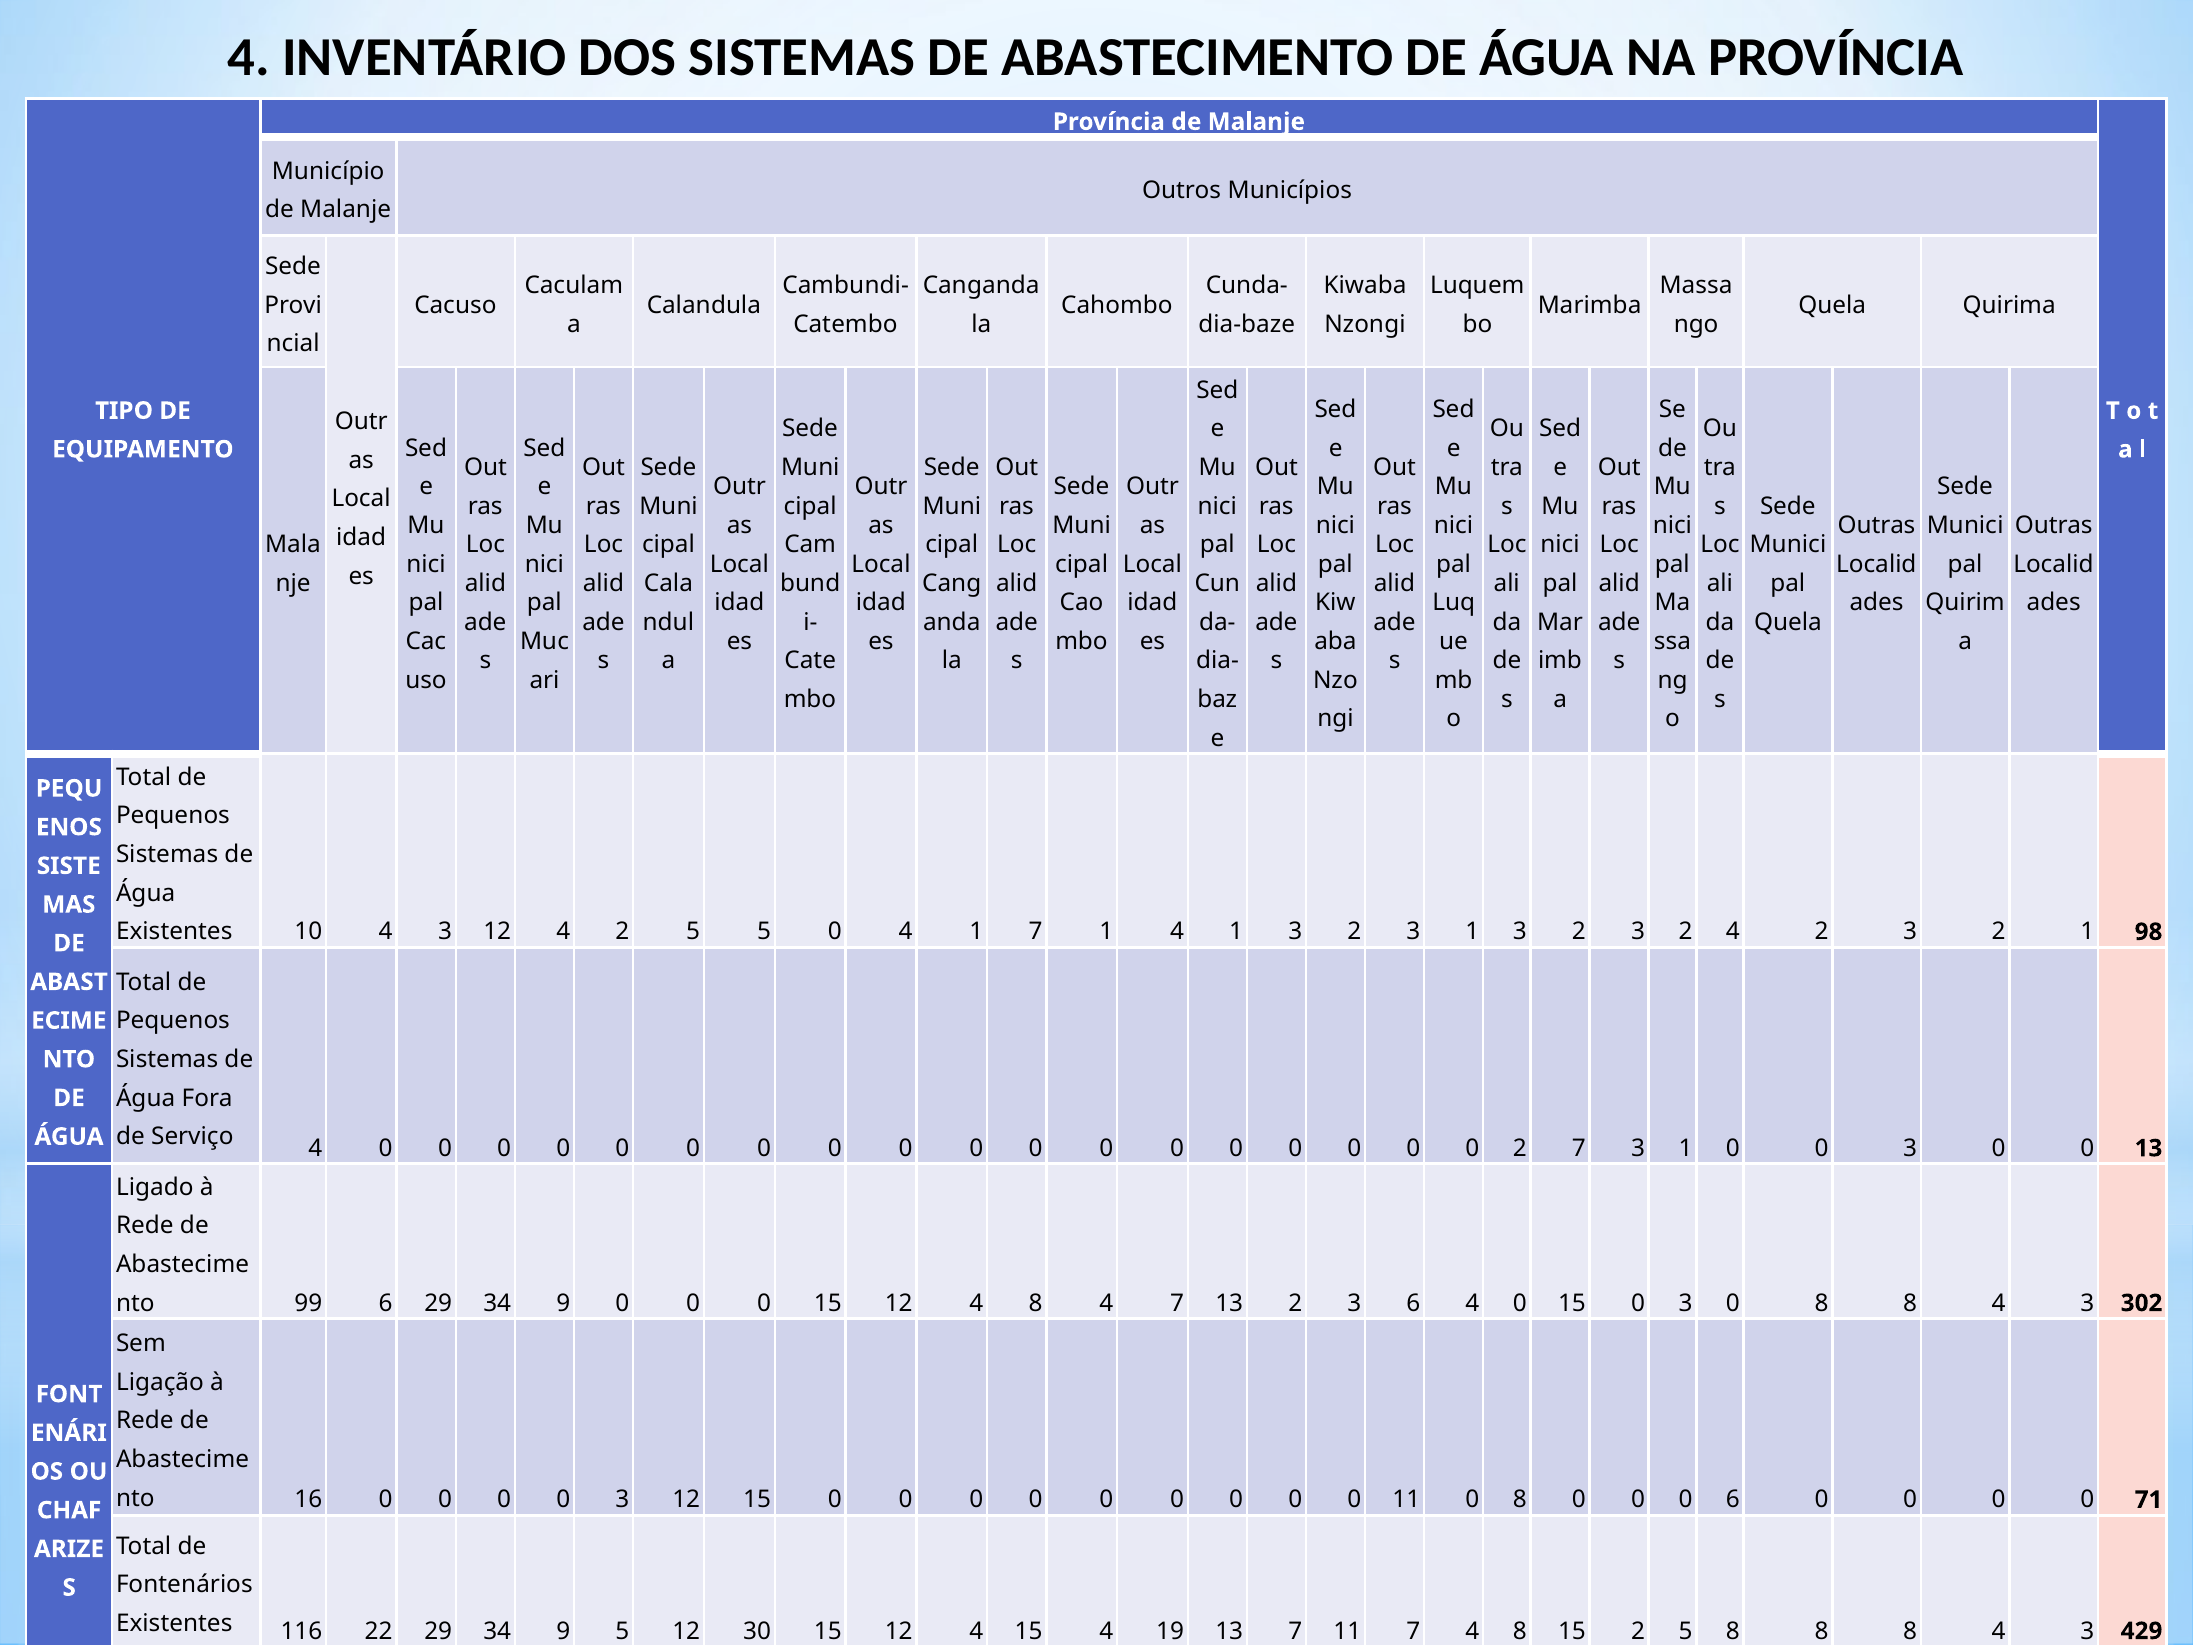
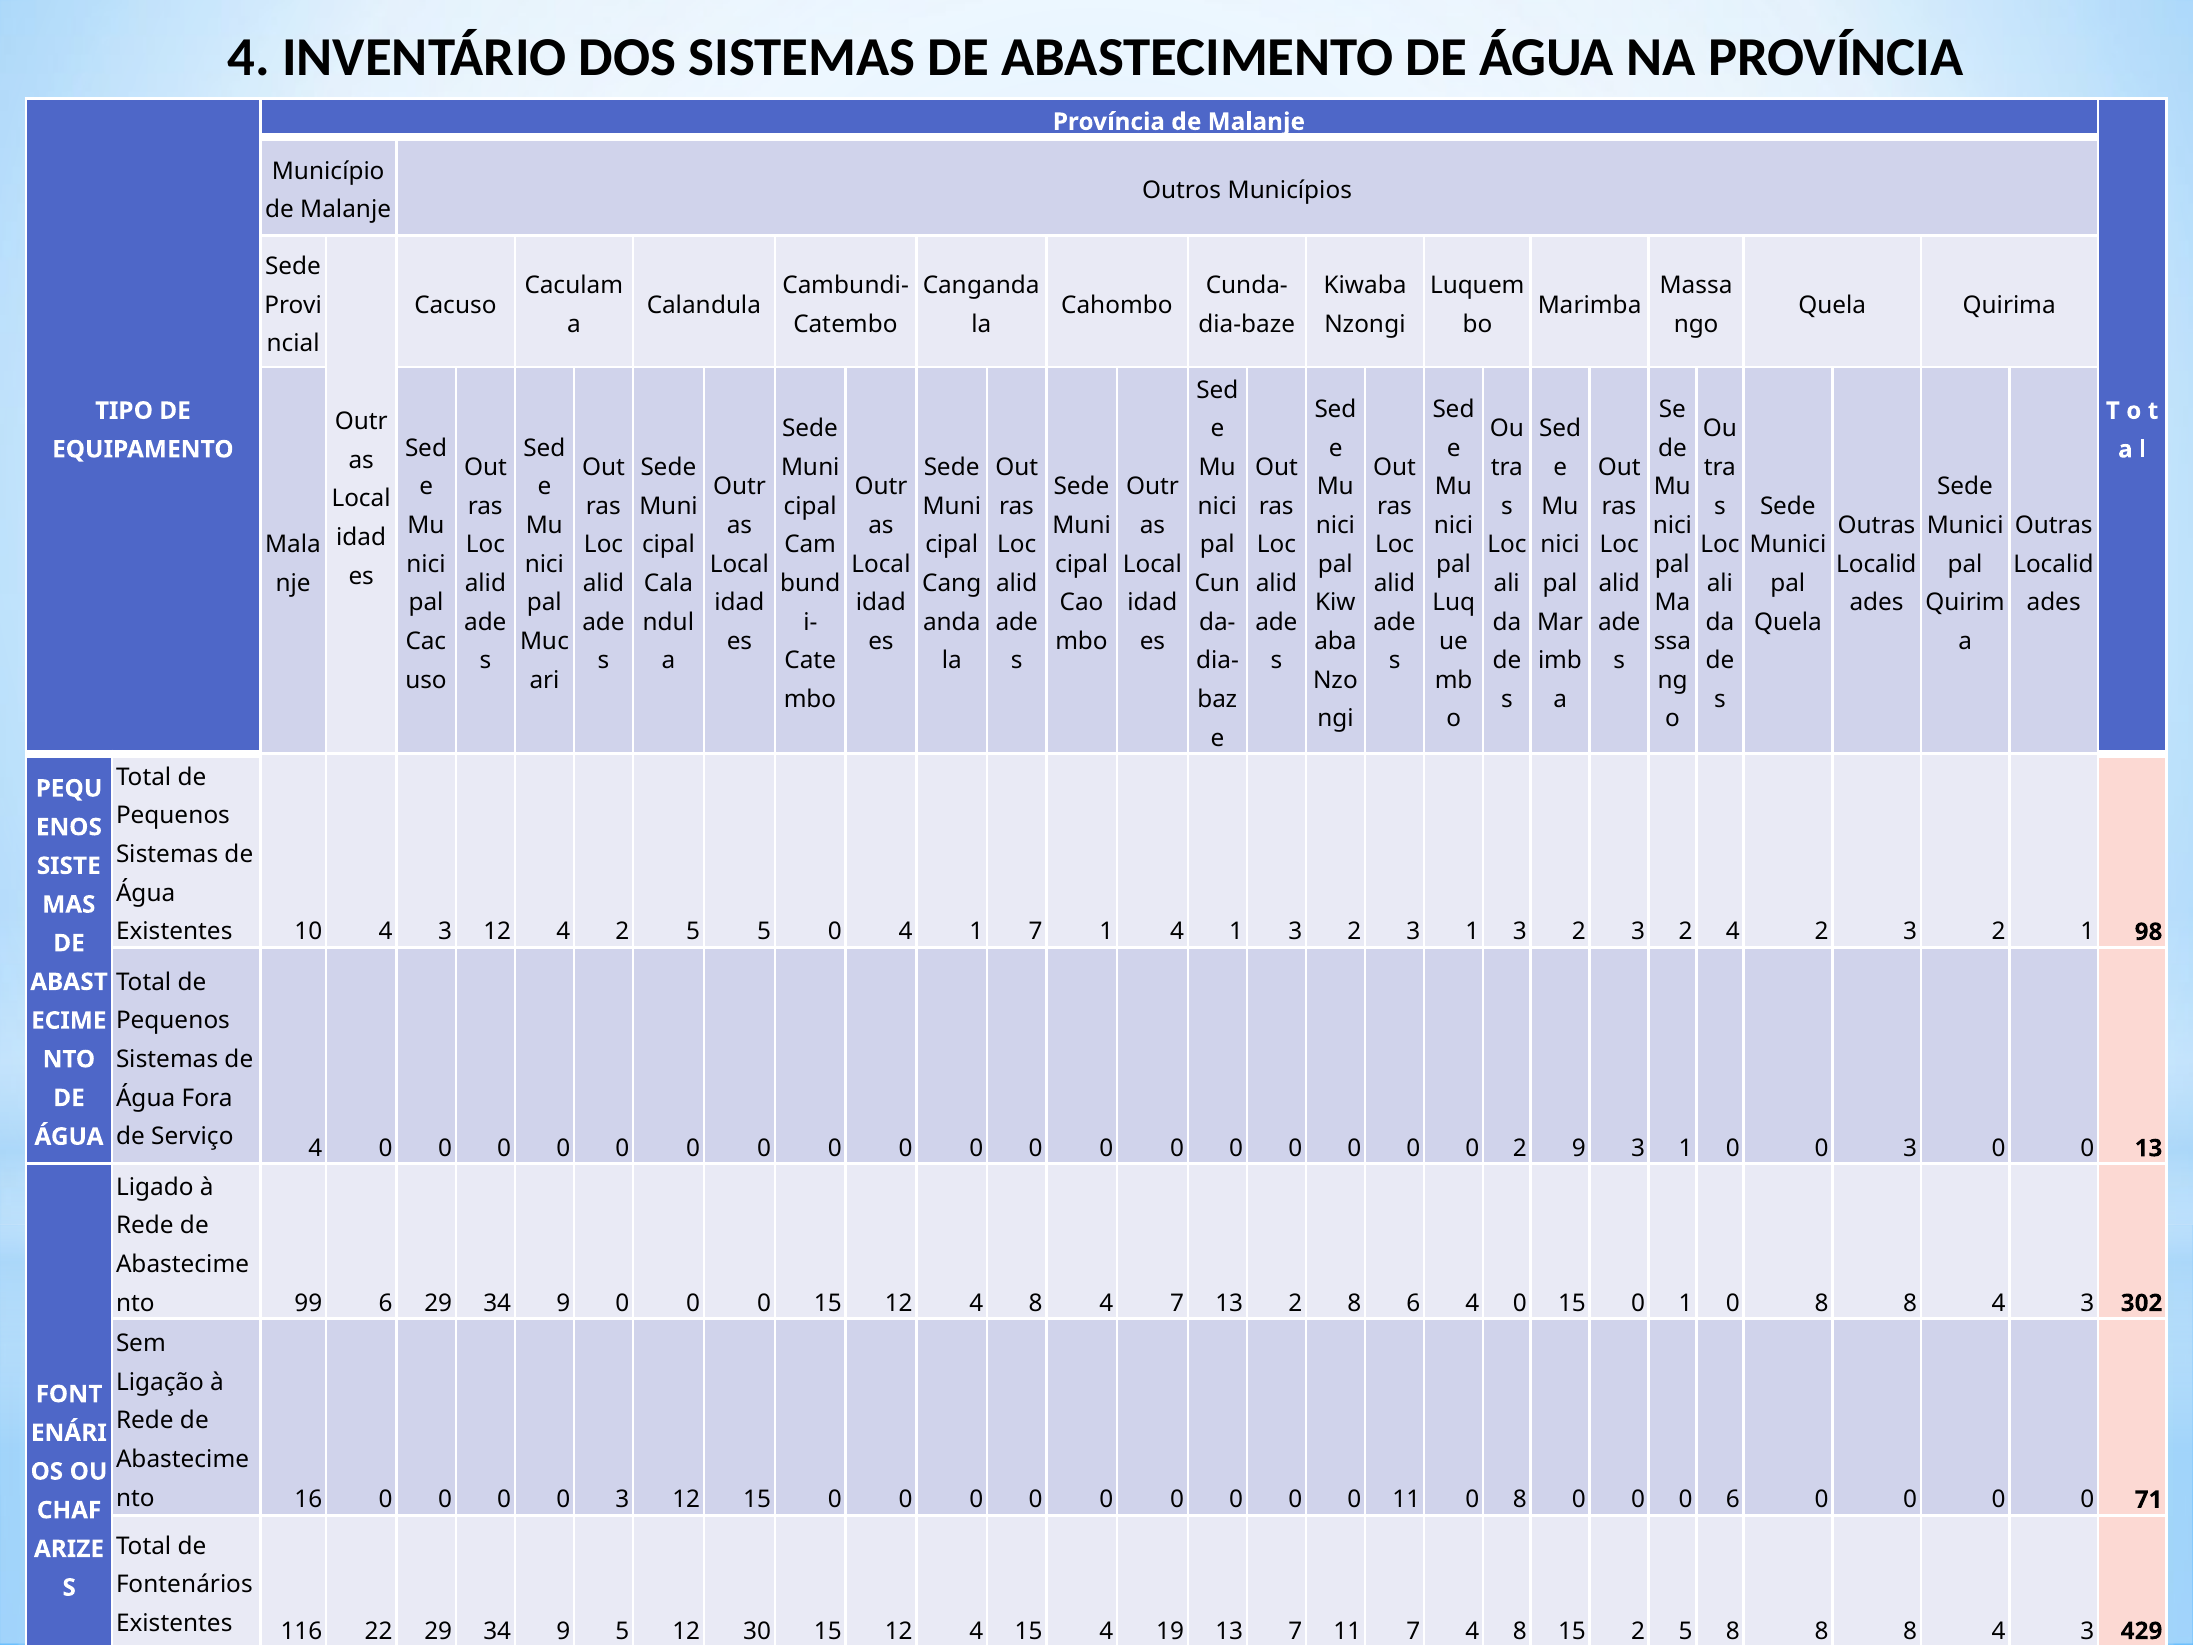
2 7: 7 -> 9
13 2 3: 3 -> 8
15 0 3: 3 -> 1
